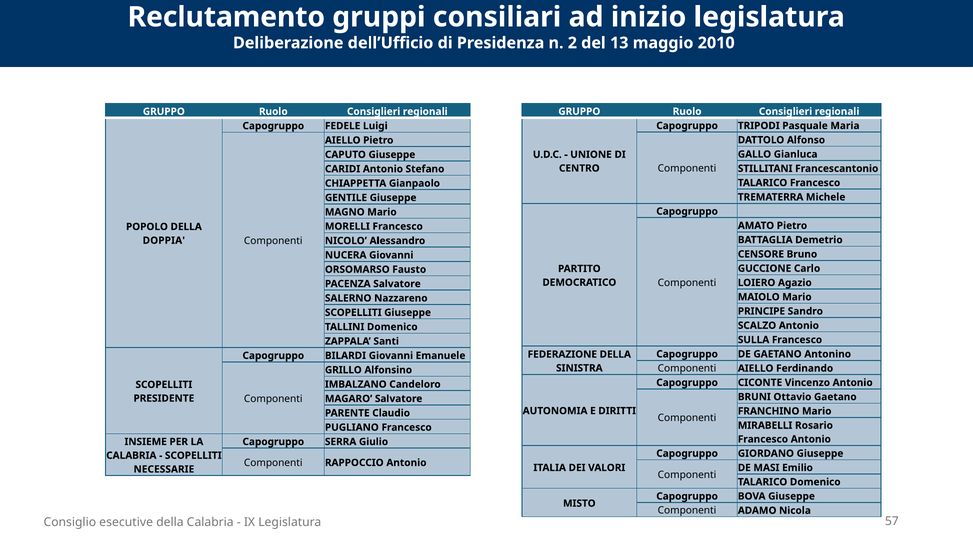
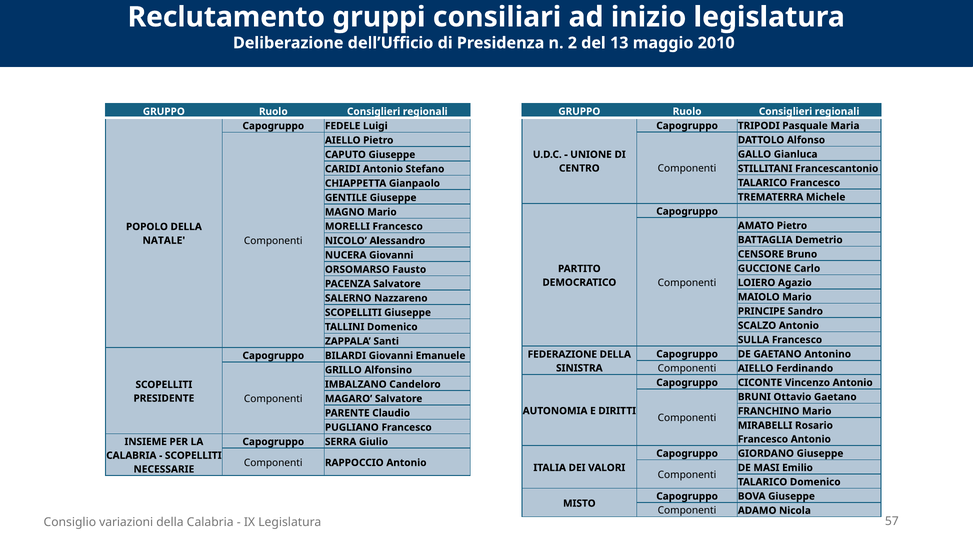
DOPPIA: DOPPIA -> NATALE
esecutive: esecutive -> variazioni
